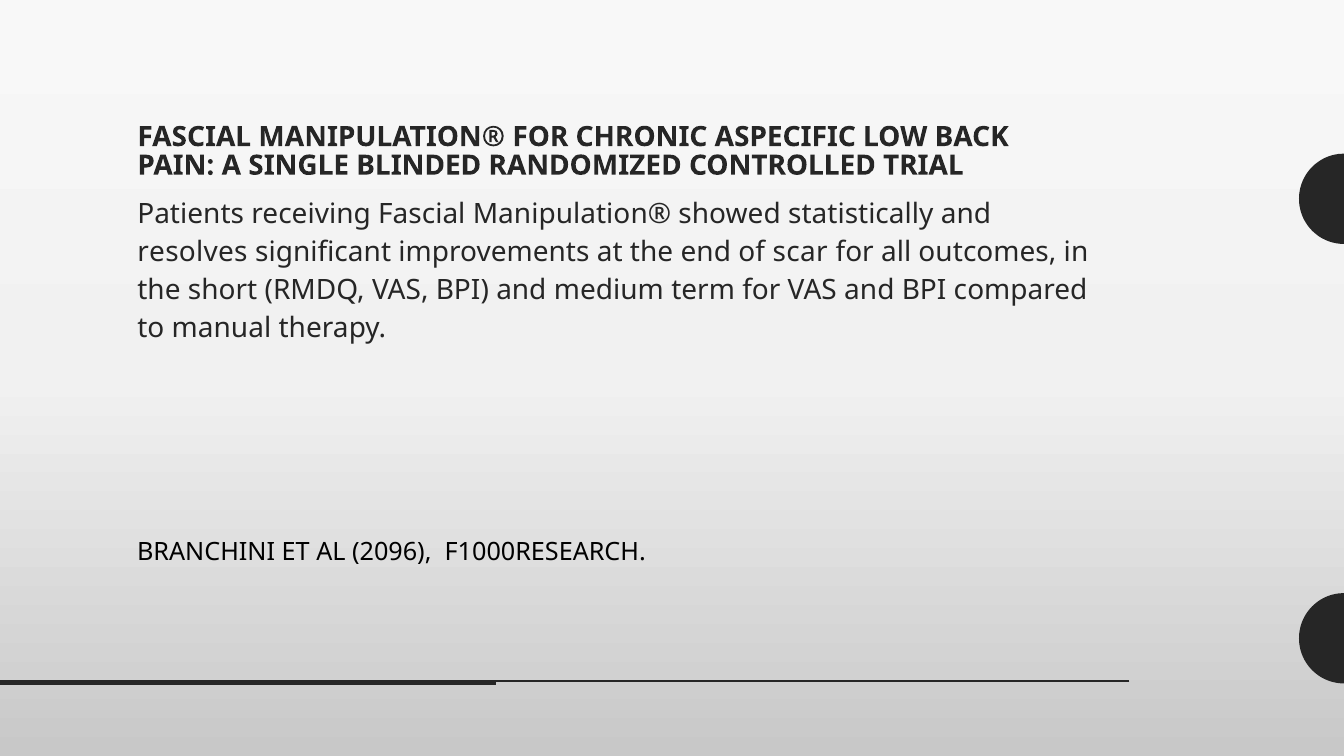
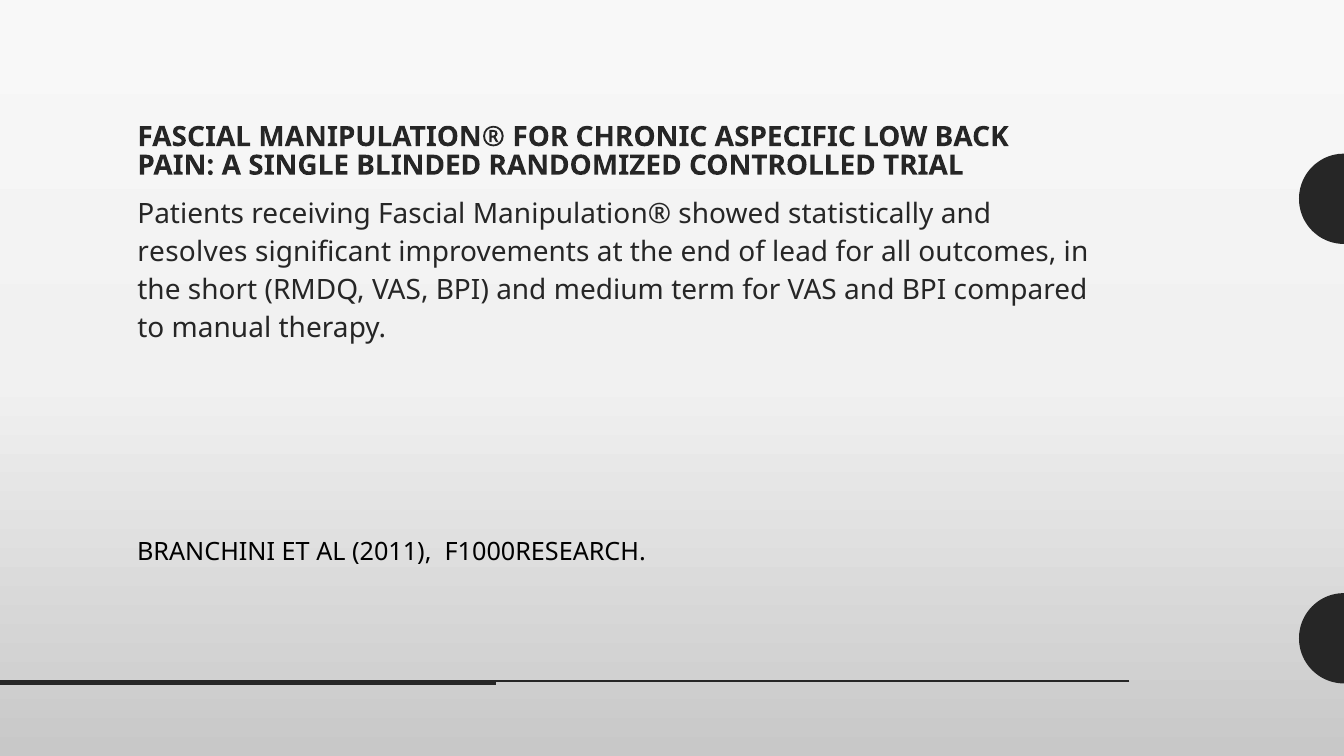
scar: scar -> lead
2096: 2096 -> 2011
